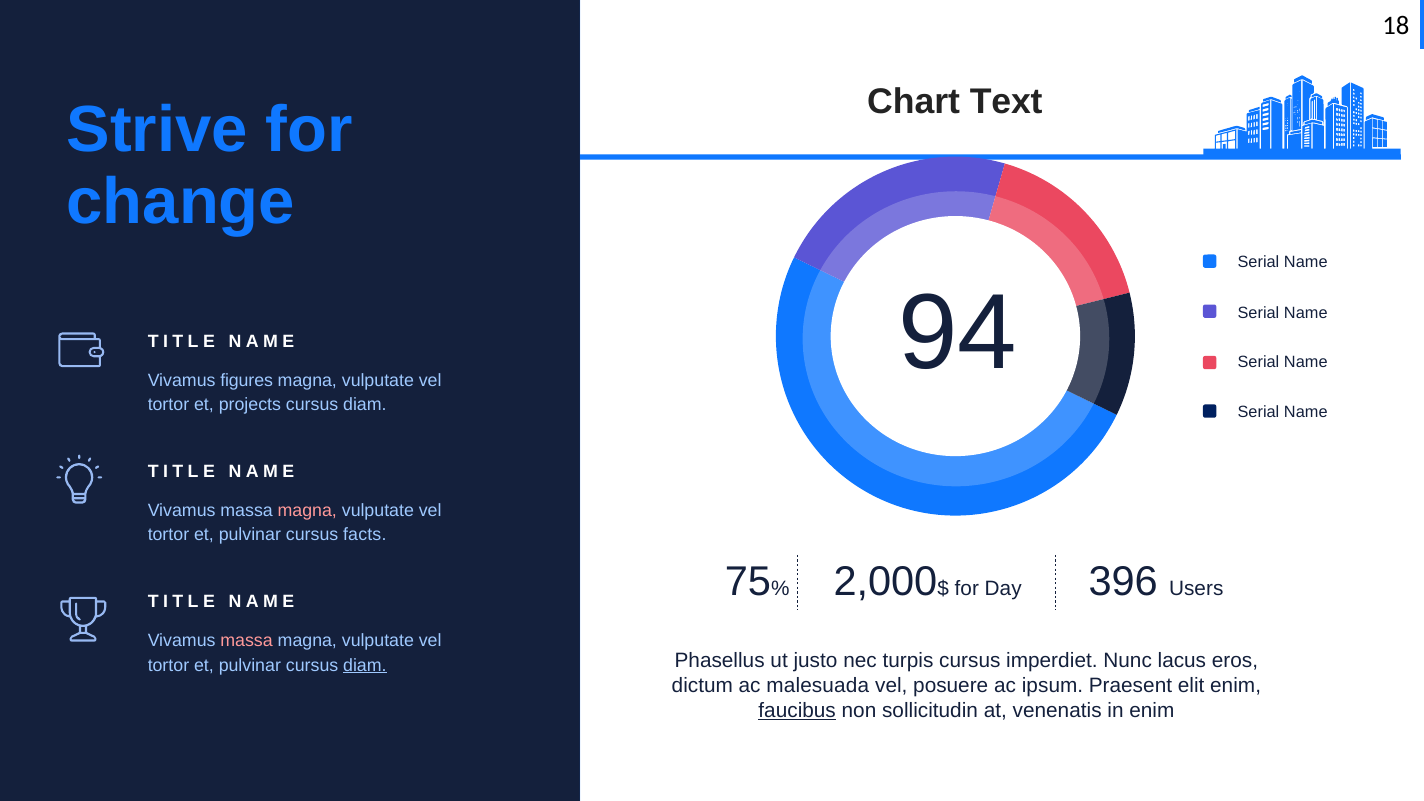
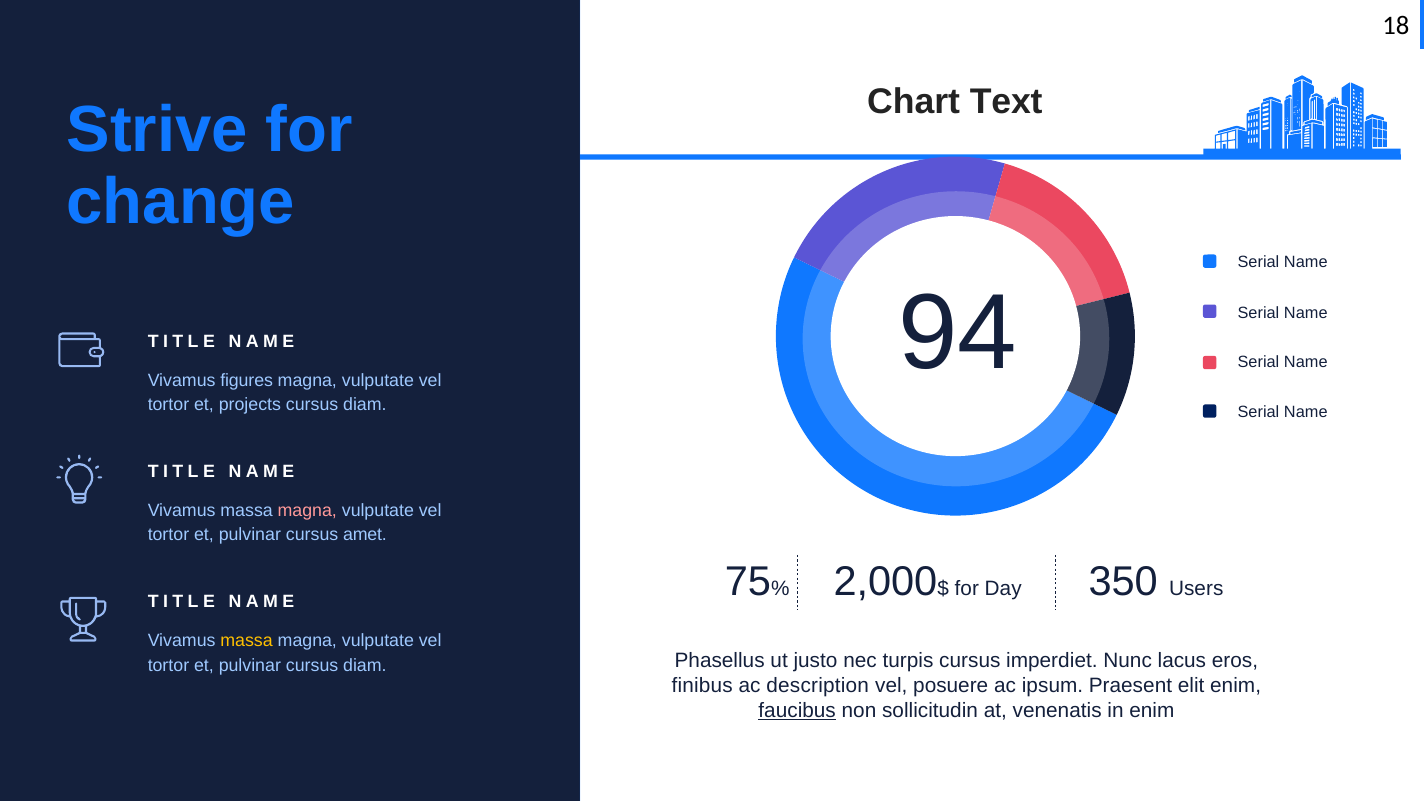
facts: facts -> amet
396: 396 -> 350
massa at (247, 641) colour: pink -> yellow
diam at (365, 665) underline: present -> none
dictum: dictum -> finibus
malesuada: malesuada -> description
